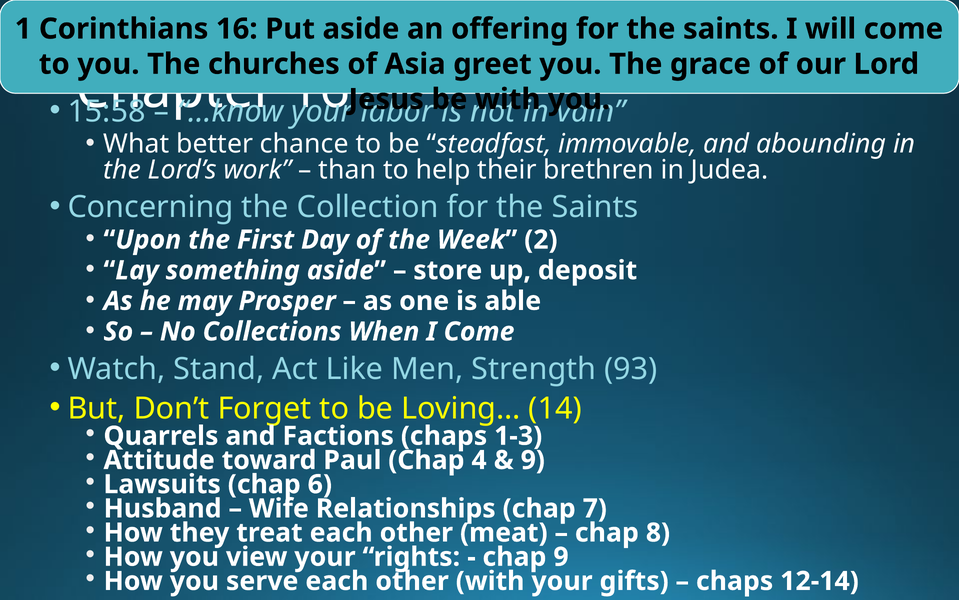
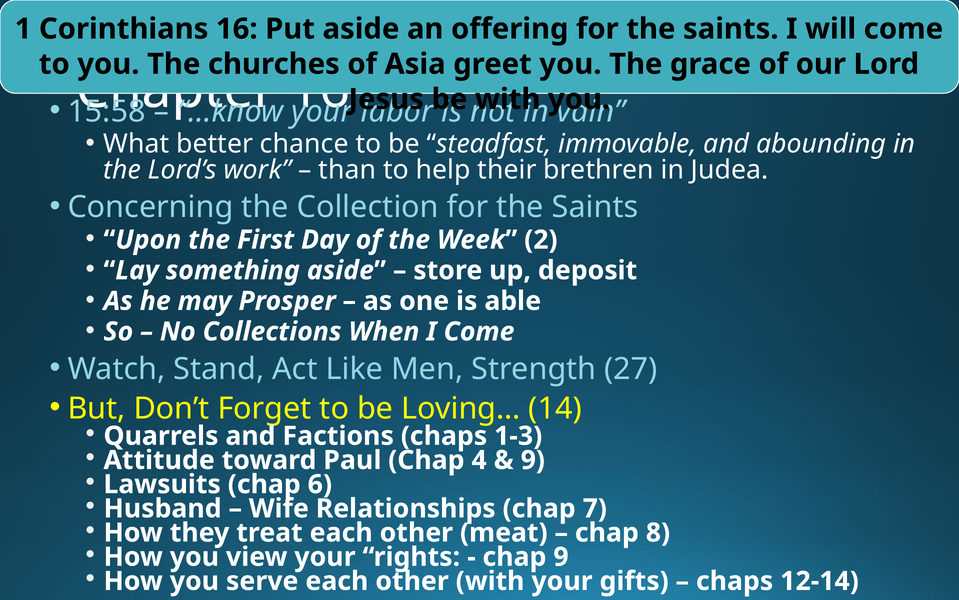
93: 93 -> 27
